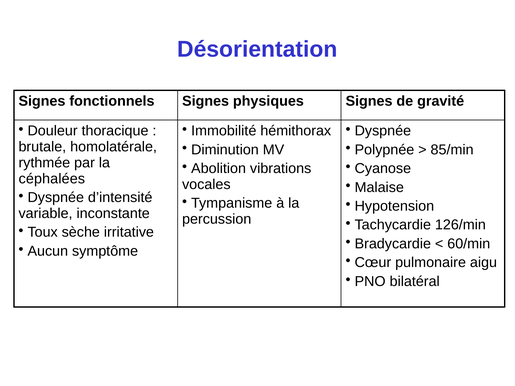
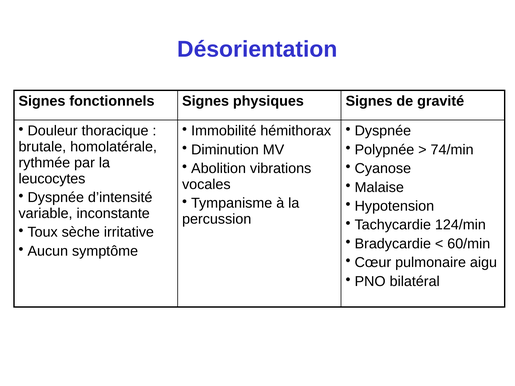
85/min: 85/min -> 74/min
céphalées: céphalées -> leucocytes
126/min: 126/min -> 124/min
